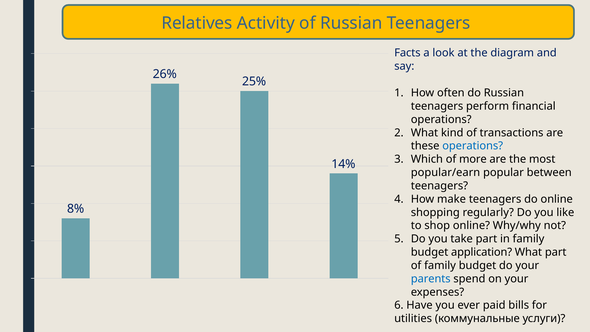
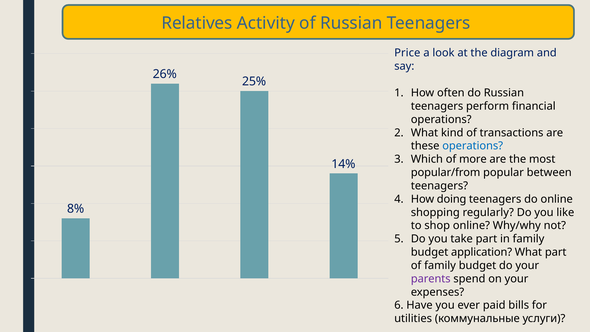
Facts: Facts -> Price
popular/earn: popular/earn -> popular/from
make: make -> doing
parents colour: blue -> purple
